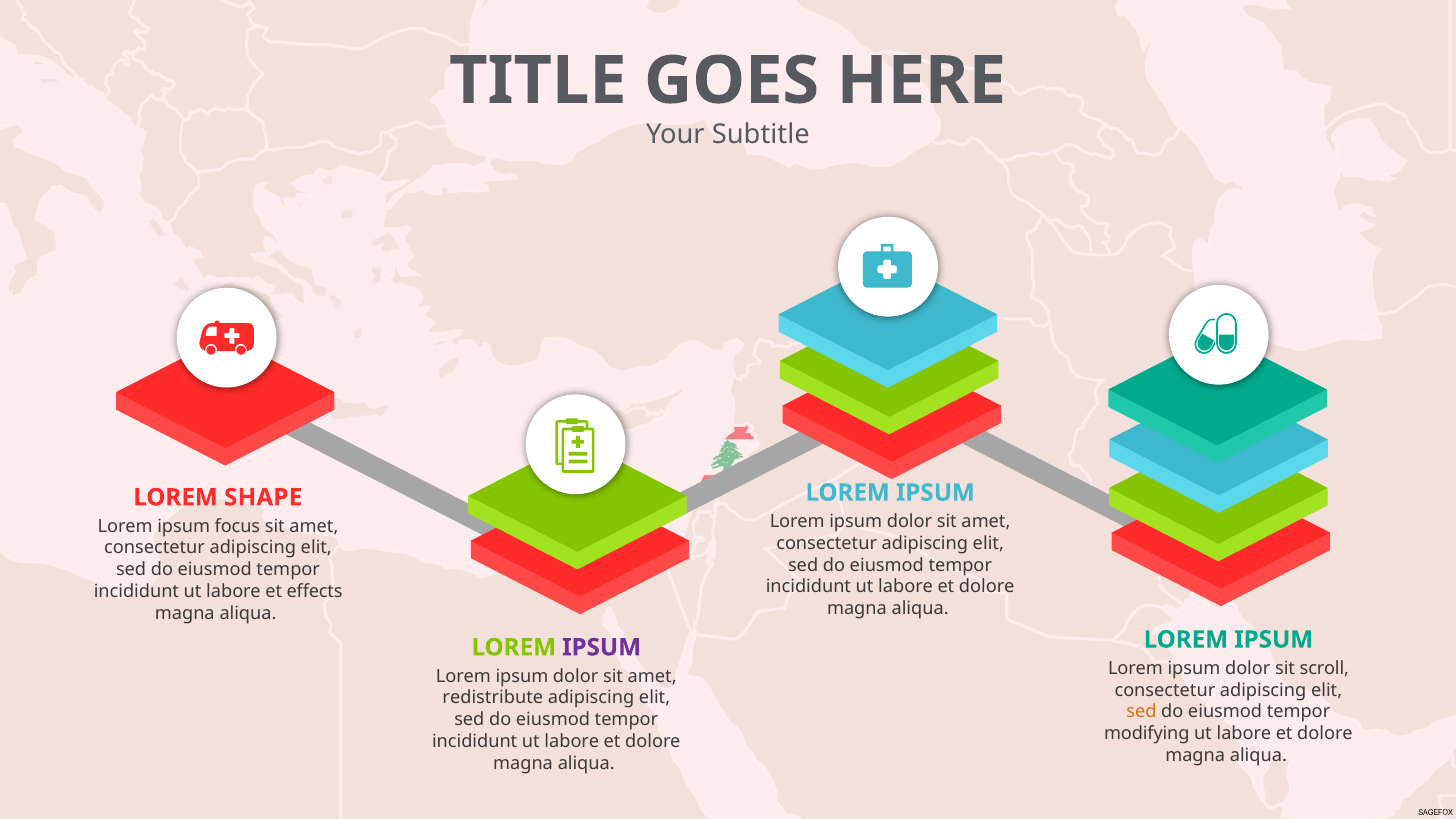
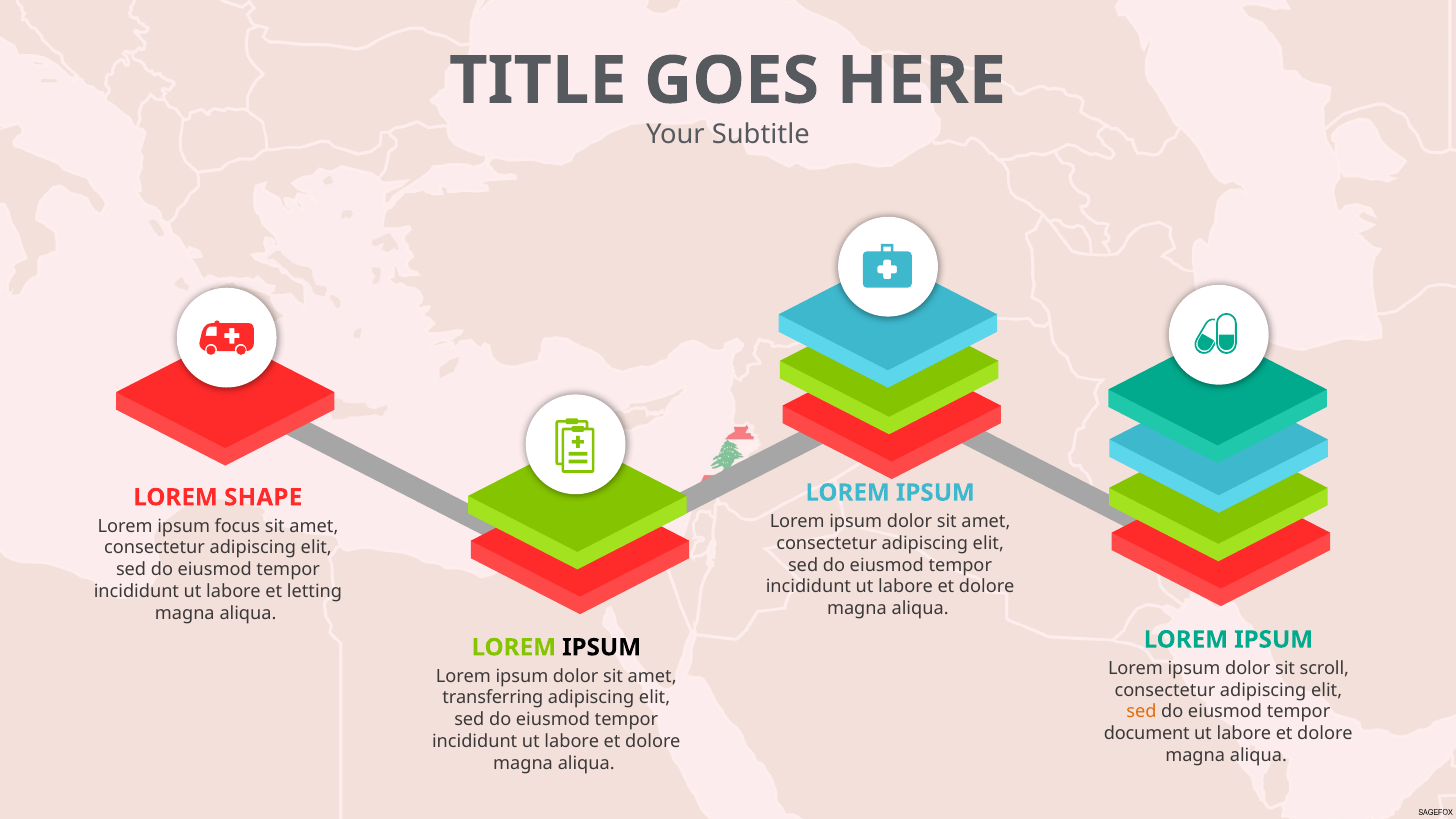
effects: effects -> letting
IPSUM at (602, 647) colour: purple -> black
redistribute: redistribute -> transferring
modifying: modifying -> document
